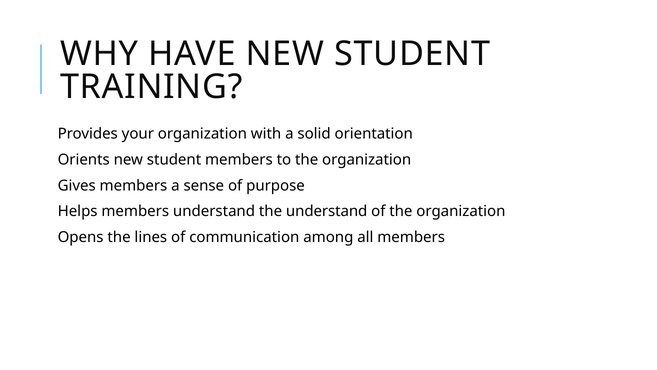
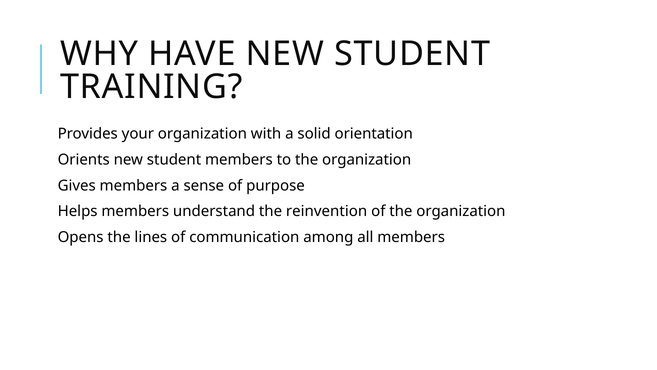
the understand: understand -> reinvention
